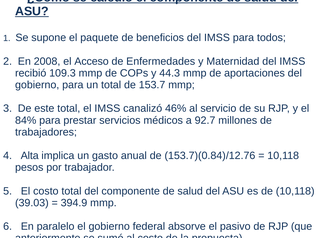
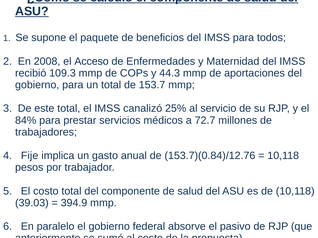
46%: 46% -> 25%
92.7: 92.7 -> 72.7
Alta: Alta -> Fije
